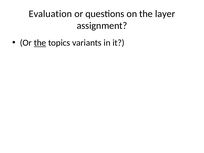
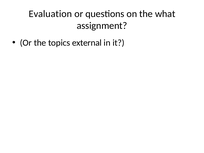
layer: layer -> what
the at (40, 43) underline: present -> none
variants: variants -> external
